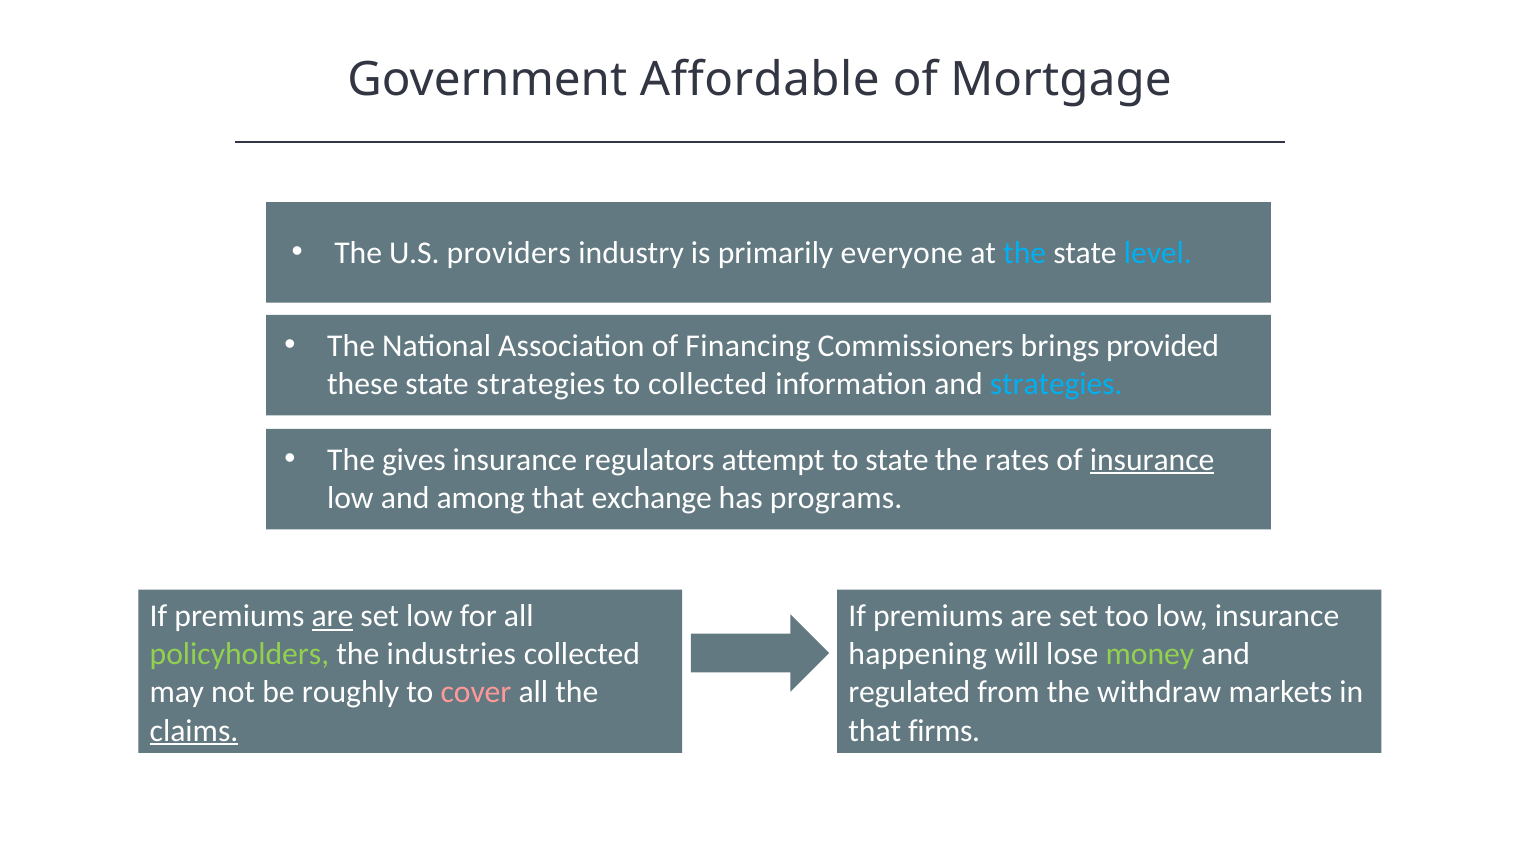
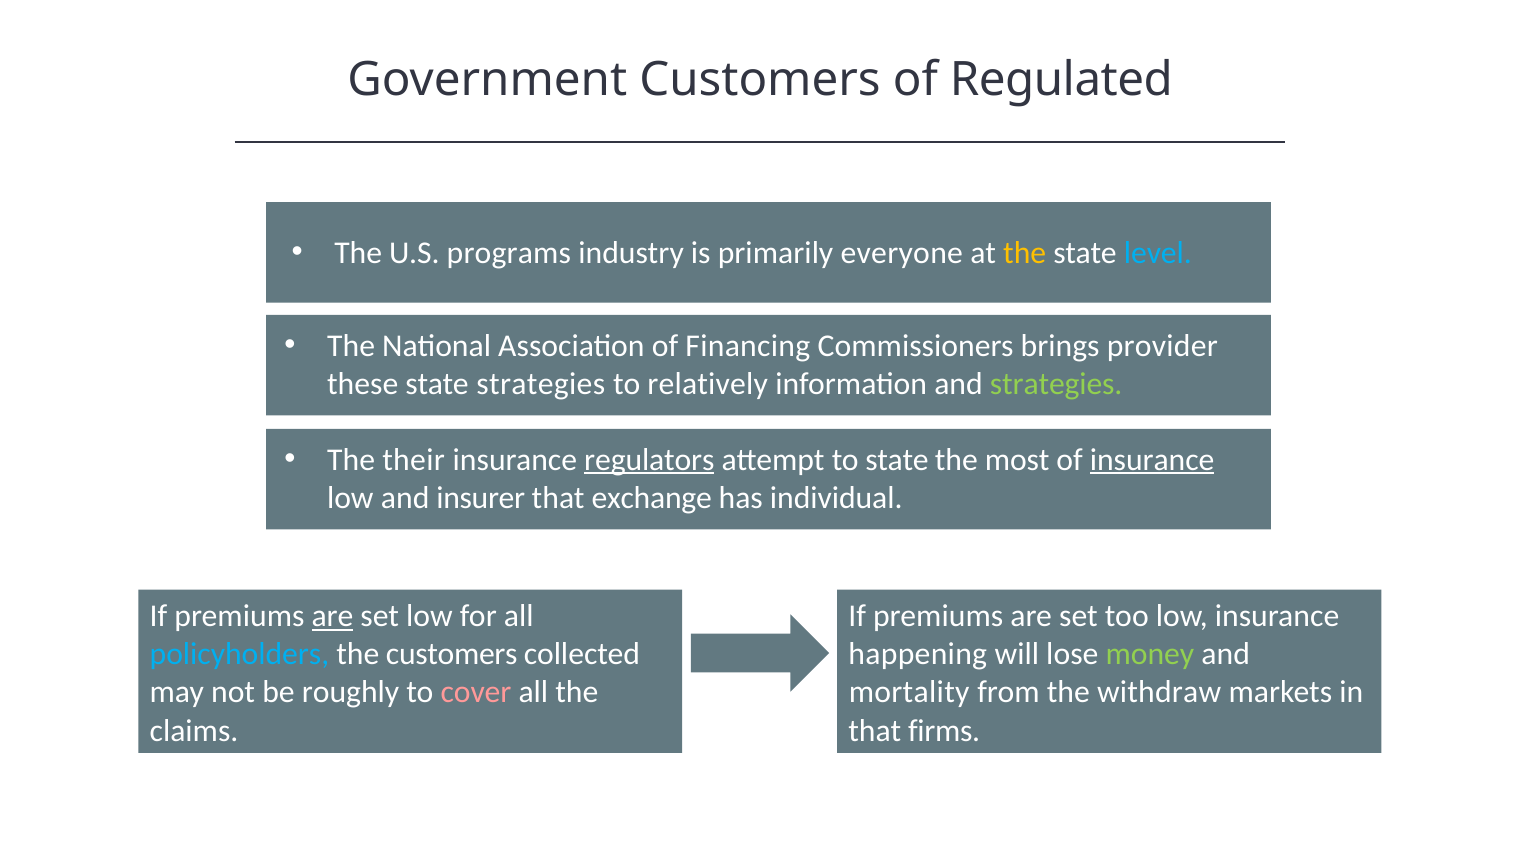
Government Affordable: Affordable -> Customers
Mortgage: Mortgage -> Regulated
providers: providers -> programs
the at (1025, 253) colour: light blue -> yellow
provided: provided -> provider
to collected: collected -> relatively
strategies at (1056, 384) colour: light blue -> light green
gives: gives -> their
regulators underline: none -> present
rates: rates -> most
among: among -> insurer
programs: programs -> individual
policyholders colour: light green -> light blue
the industries: industries -> customers
regulated: regulated -> mortality
claims underline: present -> none
